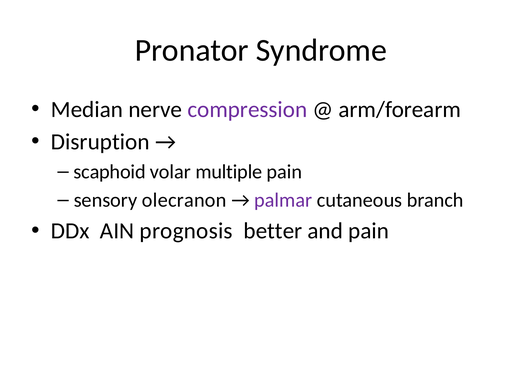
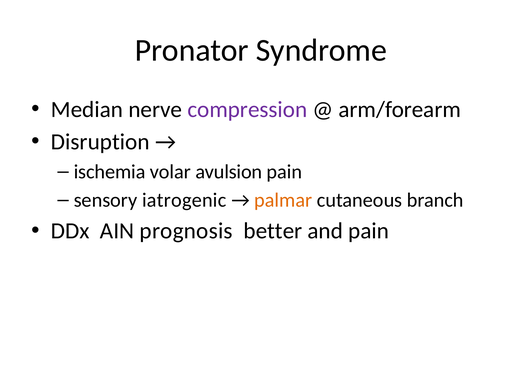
scaphoid: scaphoid -> ischemia
multiple: multiple -> avulsion
olecranon: olecranon -> iatrogenic
palmar colour: purple -> orange
